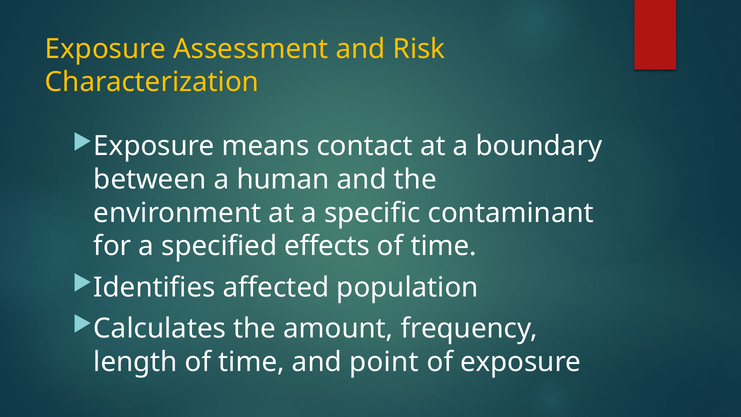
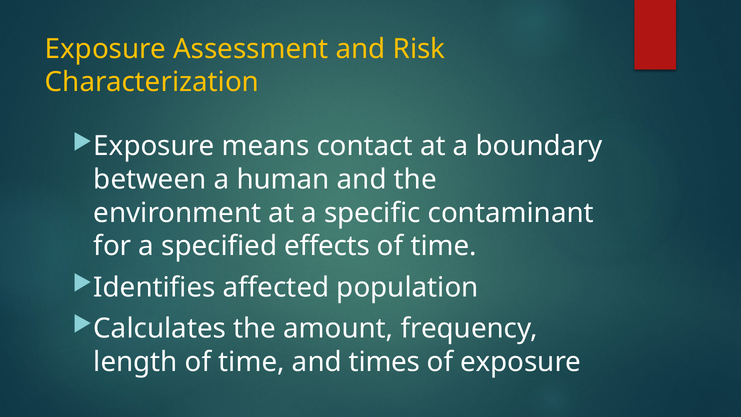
point: point -> times
